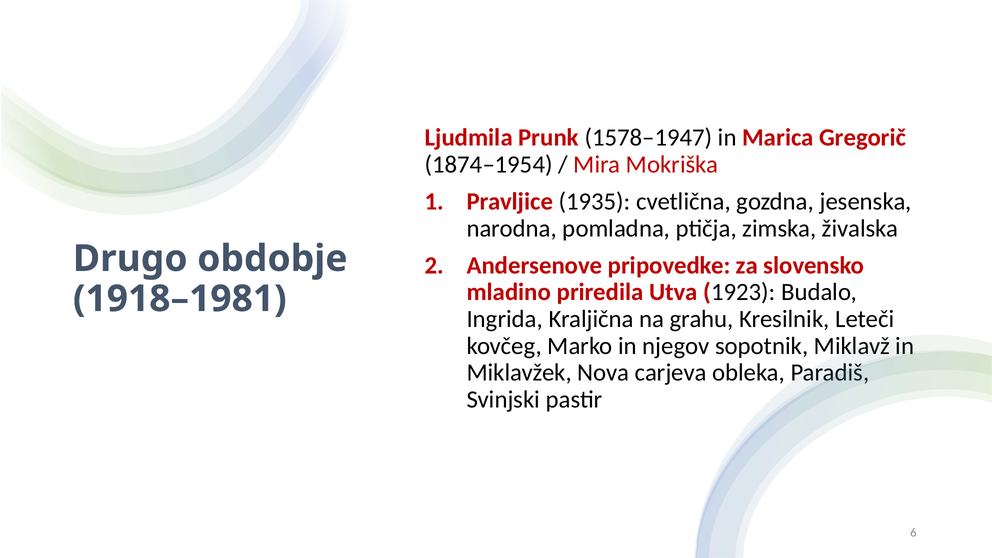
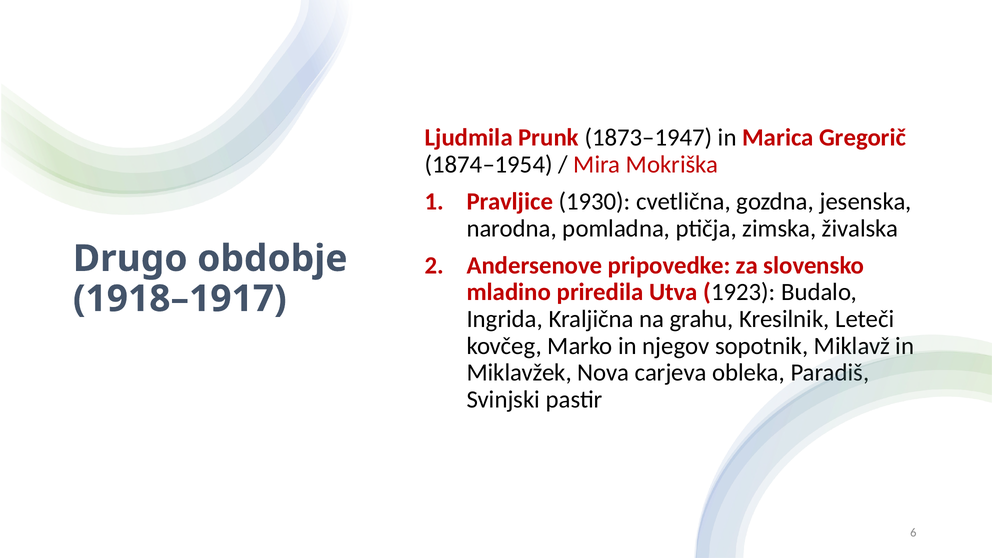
1578–1947: 1578–1947 -> 1873–1947
1935: 1935 -> 1930
1918–1981: 1918–1981 -> 1918–1917
